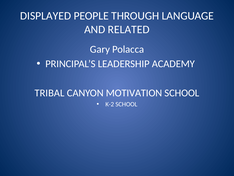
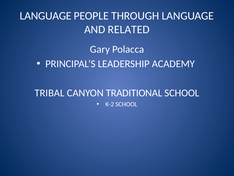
DISPLAYED at (46, 16): DISPLAYED -> LANGUAGE
MOTIVATION: MOTIVATION -> TRADITIONAL
